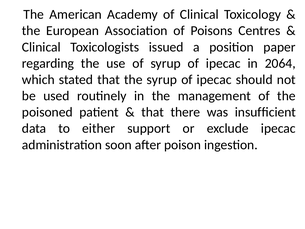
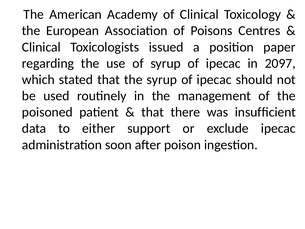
2064: 2064 -> 2097
